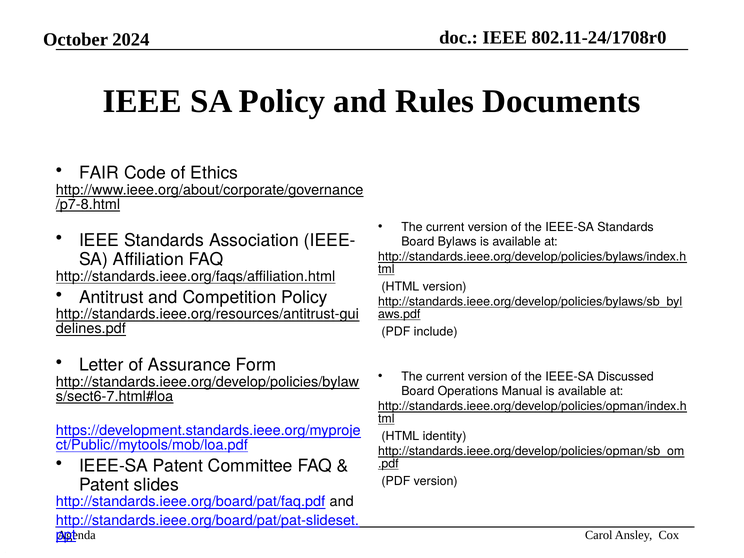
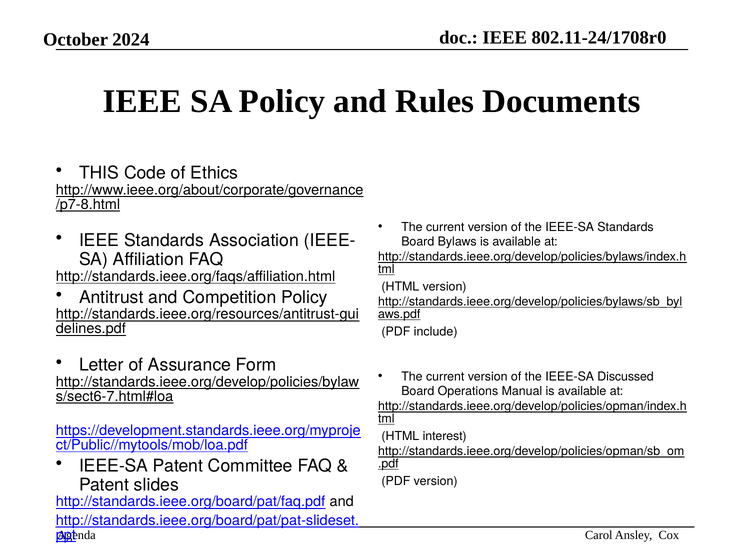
FAIR: FAIR -> THIS
identity: identity -> interest
